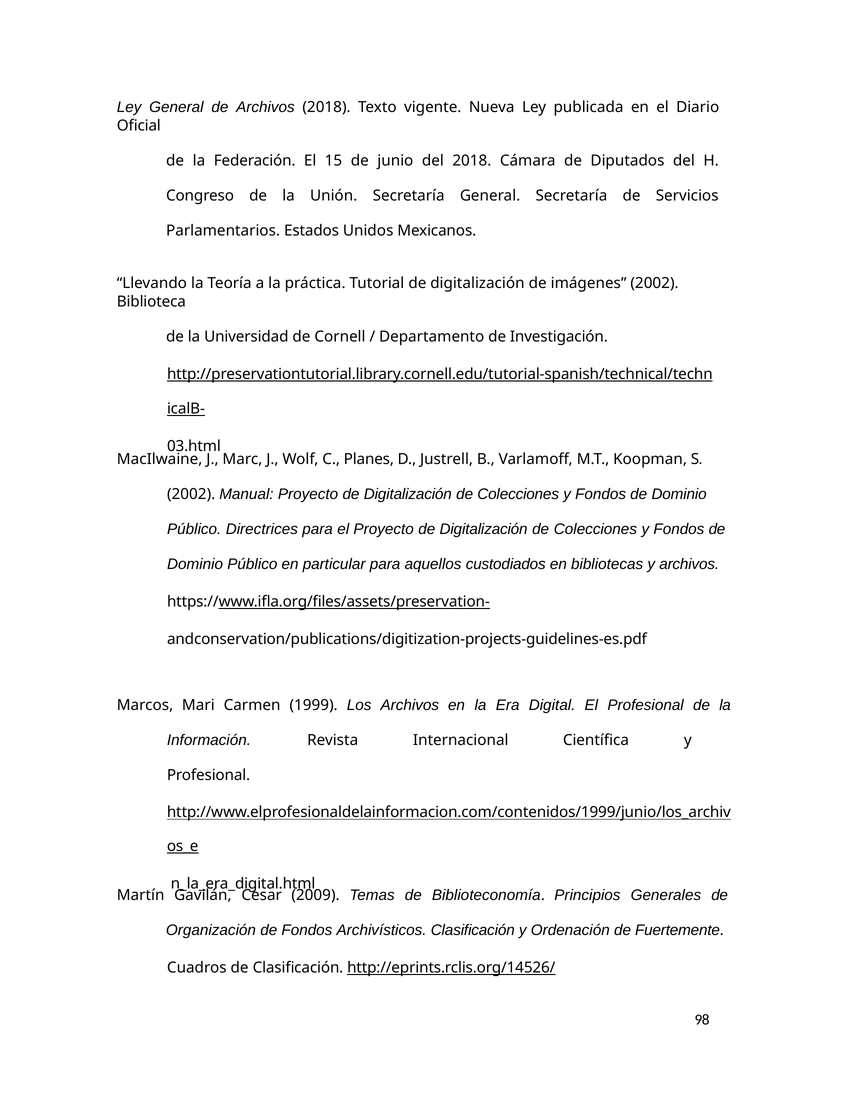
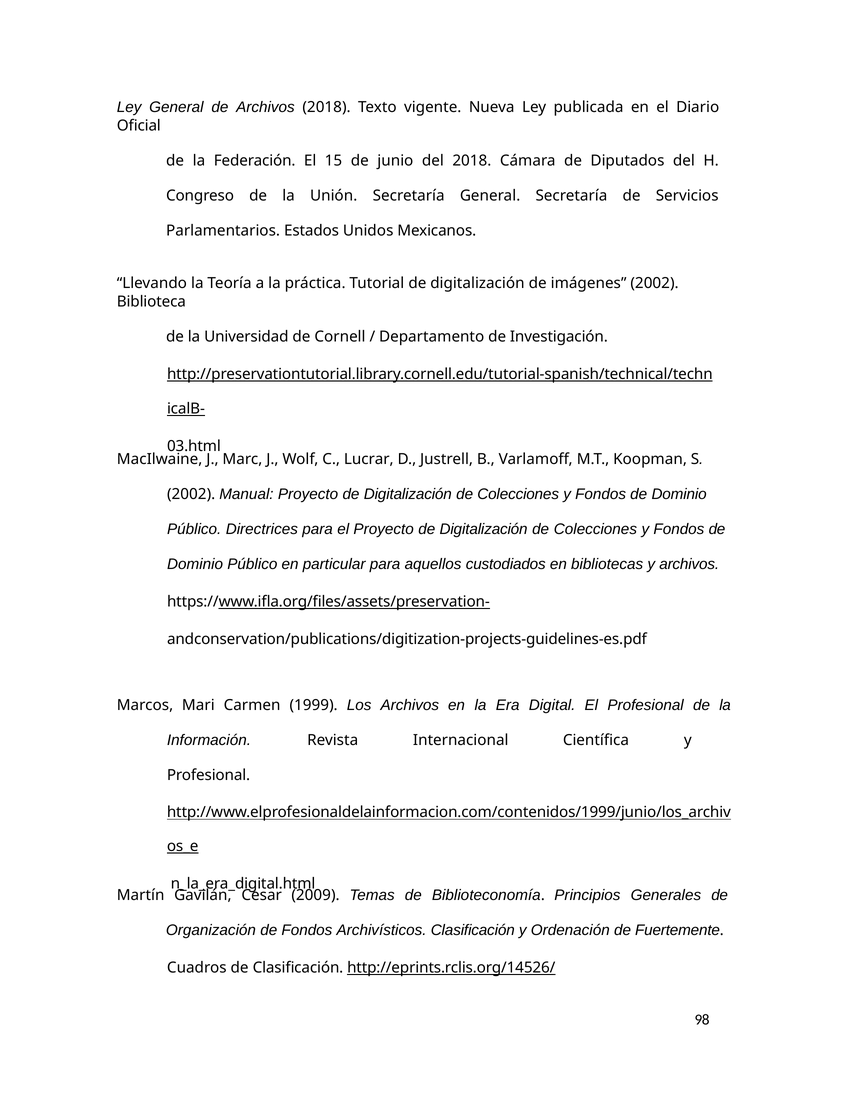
Planes: Planes -> Lucrar
